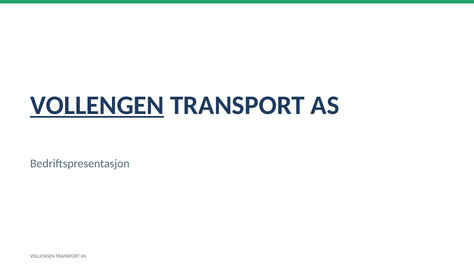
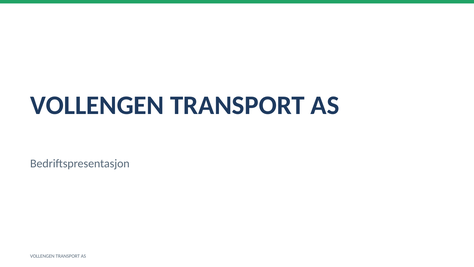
VOLLENGEN at (97, 105) underline: present -> none
